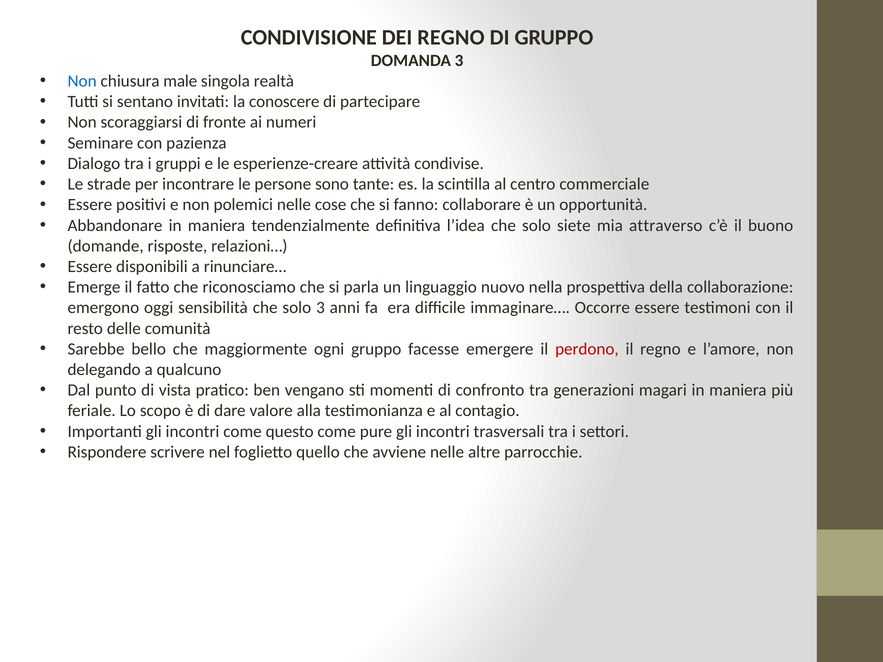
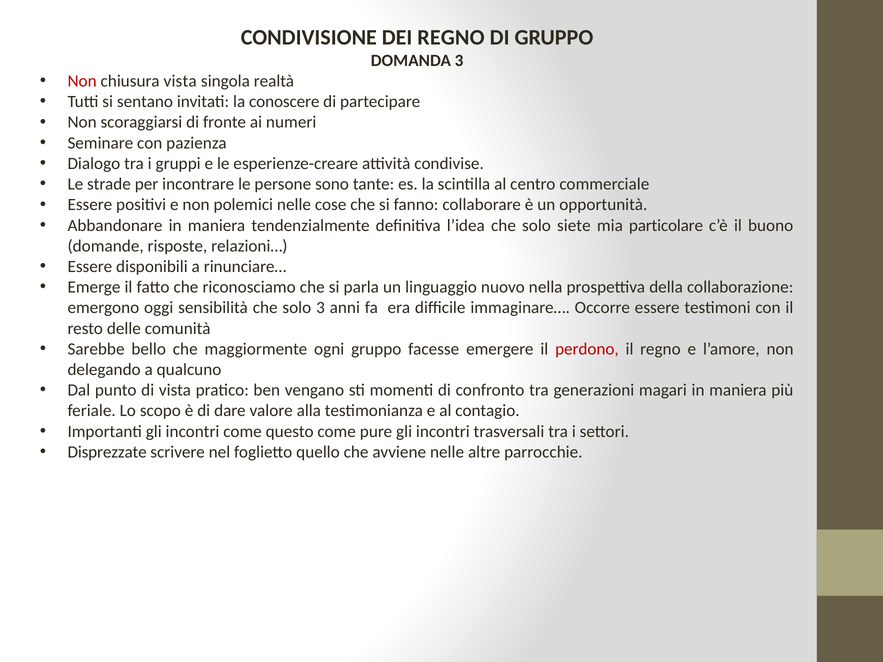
Non at (82, 81) colour: blue -> red
chiusura male: male -> vista
attraverso: attraverso -> particolare
Rispondere: Rispondere -> Disprezzate
